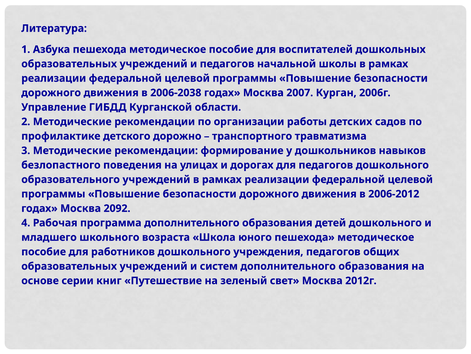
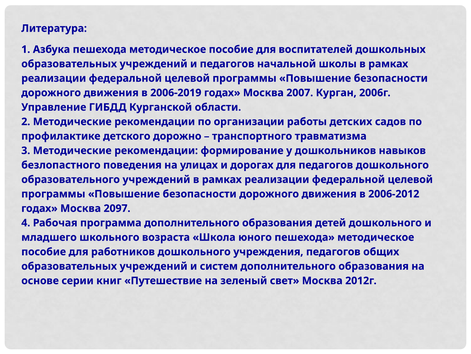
2006-2038: 2006-2038 -> 2006-2019
2092: 2092 -> 2097
